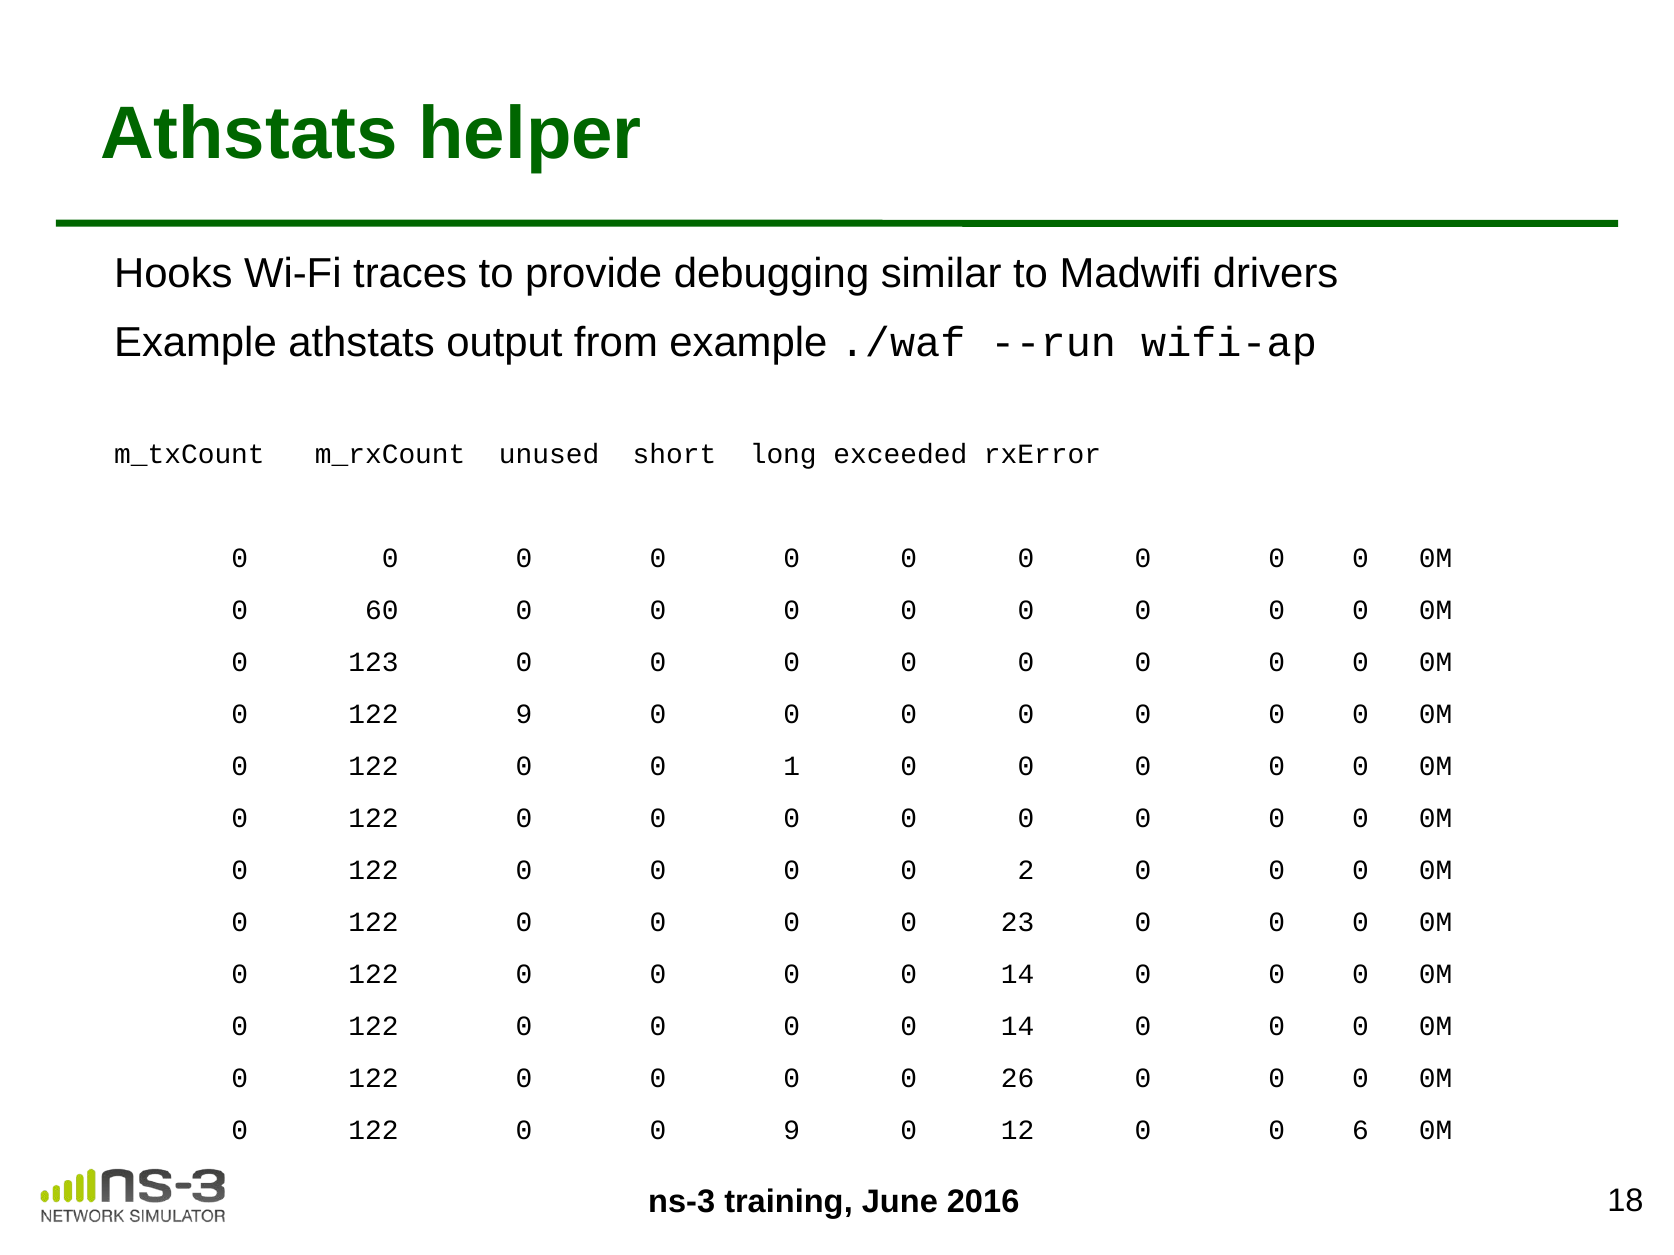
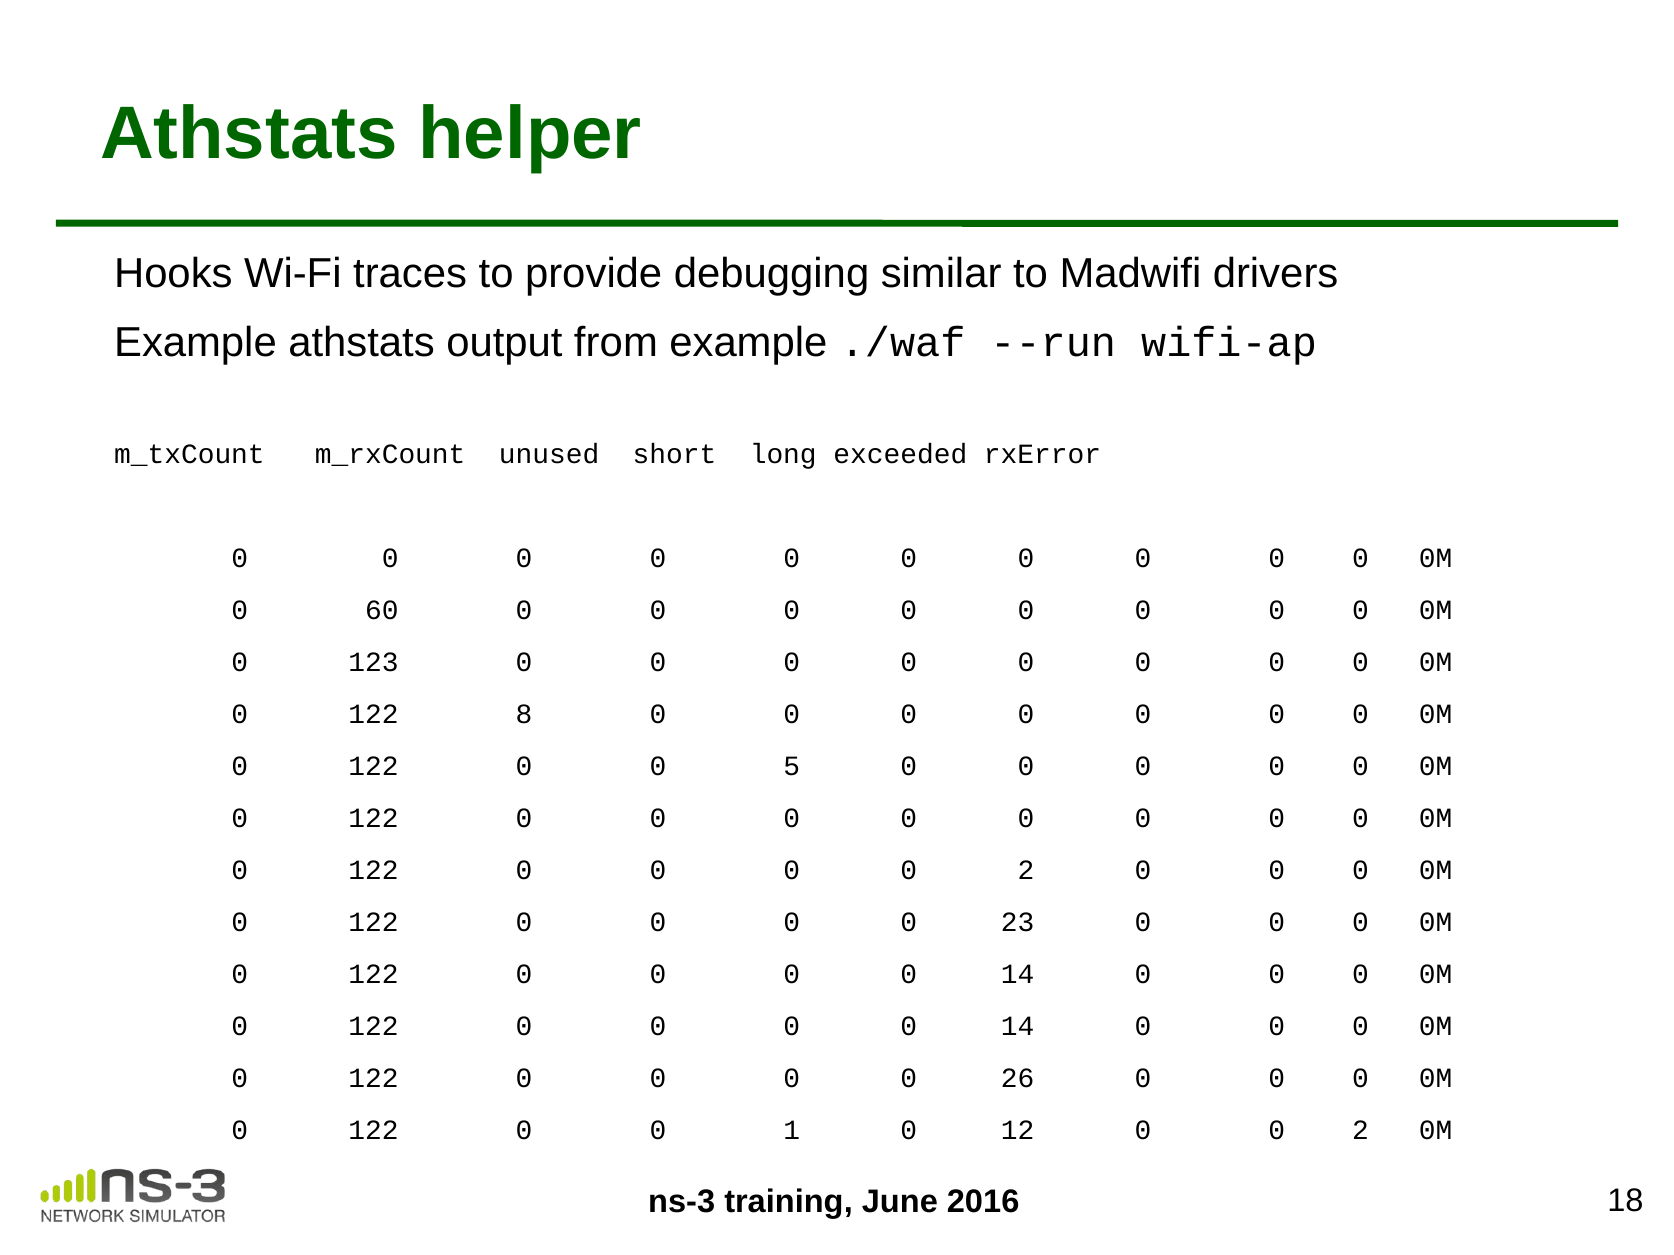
122 9: 9 -> 8
1: 1 -> 5
0 9: 9 -> 1
12 0 0 6: 6 -> 2
